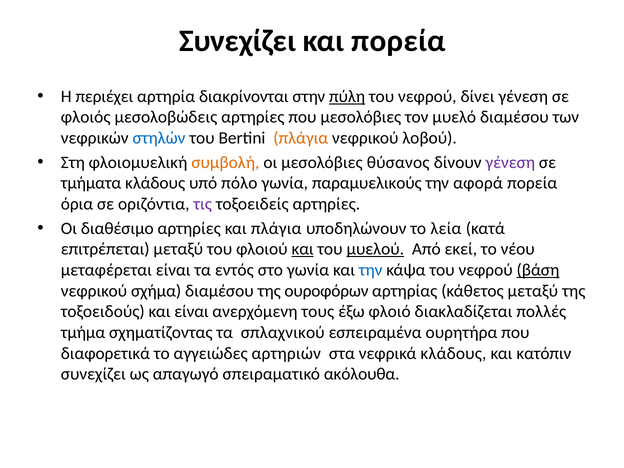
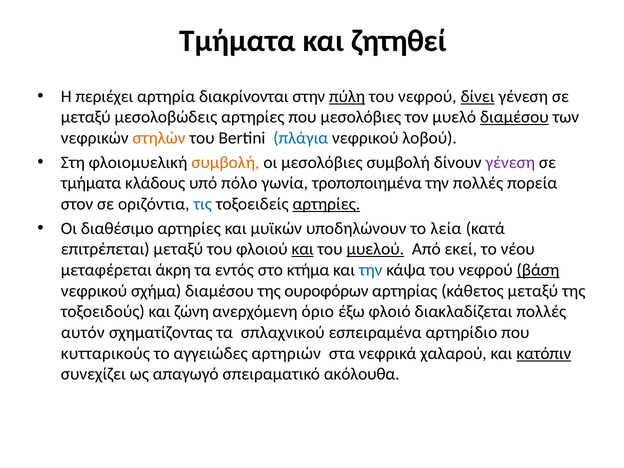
Συνεχίζει at (238, 41): Συνεχίζει -> Τμήματα
και πορεία: πορεία -> ζητηθεί
δίνει underline: none -> present
φλοιός at (86, 117): φλοιός -> μεταξύ
διαμέσου at (514, 117) underline: none -> present
στηλών colour: blue -> orange
πλάγια at (301, 138) colour: orange -> blue
μεσολόβιες θύσανος: θύσανος -> συμβολή
παραμυελικούς: παραμυελικούς -> τροποποιημένα
την αφορά: αφορά -> πολλές
όρια: όρια -> στον
τις colour: purple -> blue
αρτηρίες at (326, 204) underline: none -> present
και πλάγια: πλάγια -> μυϊκών
μεταφέρεται είναι: είναι -> άκρη
στο γωνία: γωνία -> κτήμα
και είναι: είναι -> ζώνη
τους: τους -> όριο
τμήμα: τμήμα -> αυτόν
ουρητήρα: ουρητήρα -> αρτηρίδιο
διαφορετικά: διαφορετικά -> κυτταρικούς
νεφρικά κλάδους: κλάδους -> χαλαρού
κατόπιν underline: none -> present
